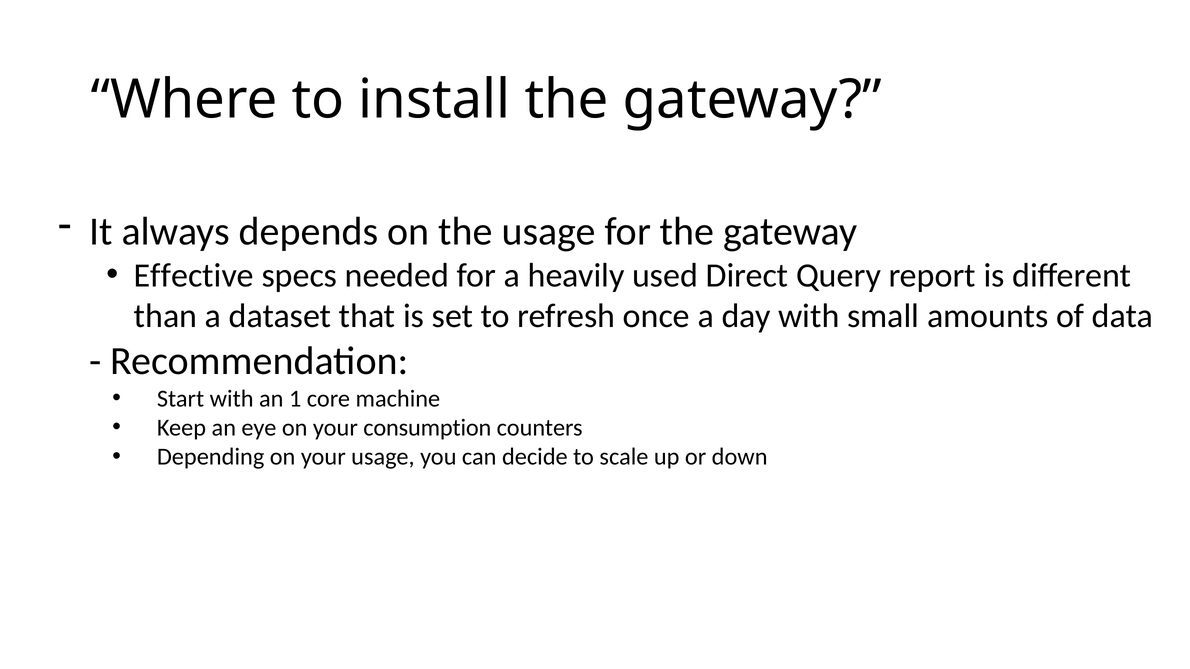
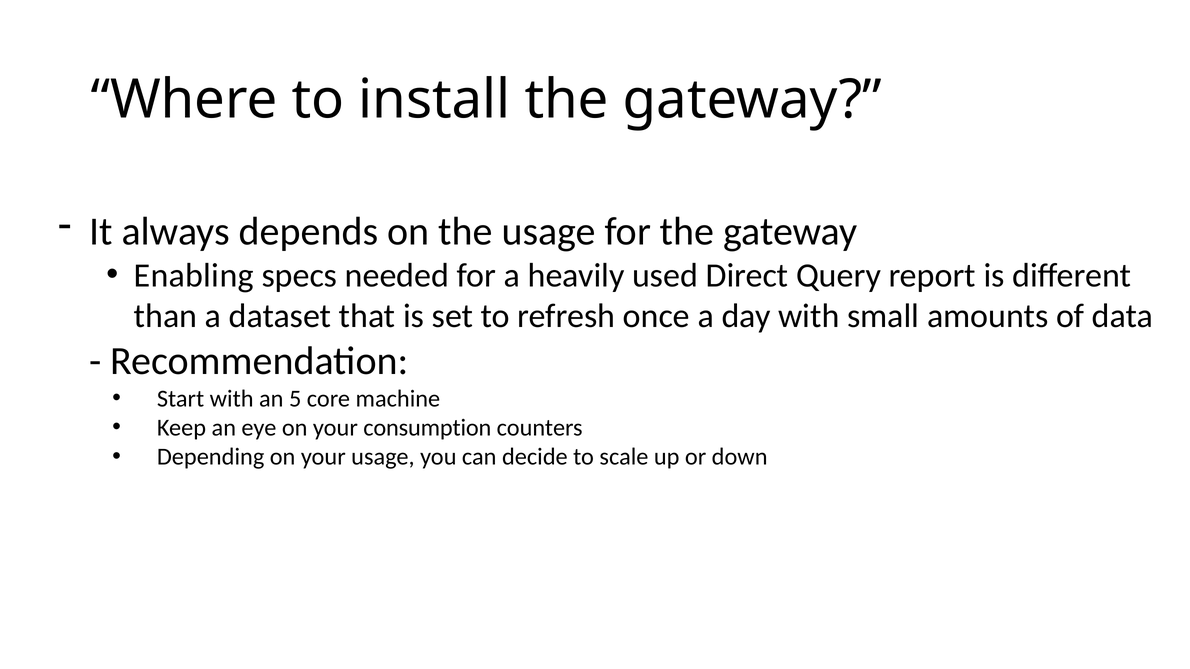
Effective: Effective -> Enabling
1: 1 -> 5
